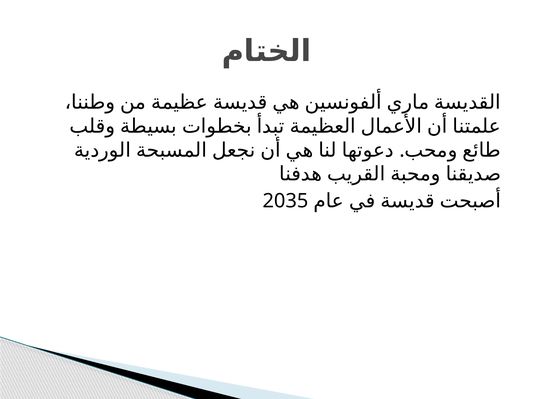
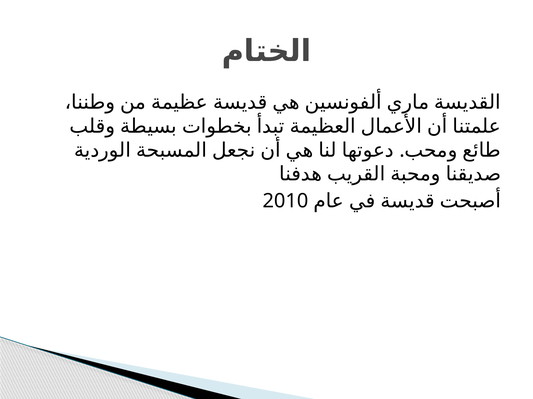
2035: 2035 -> 2010
